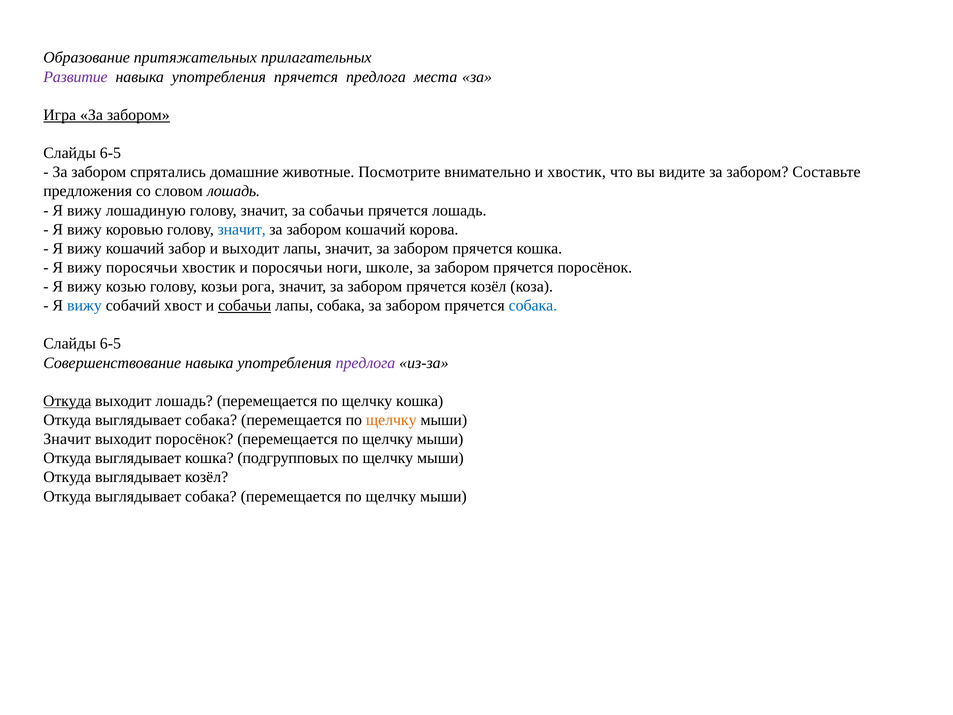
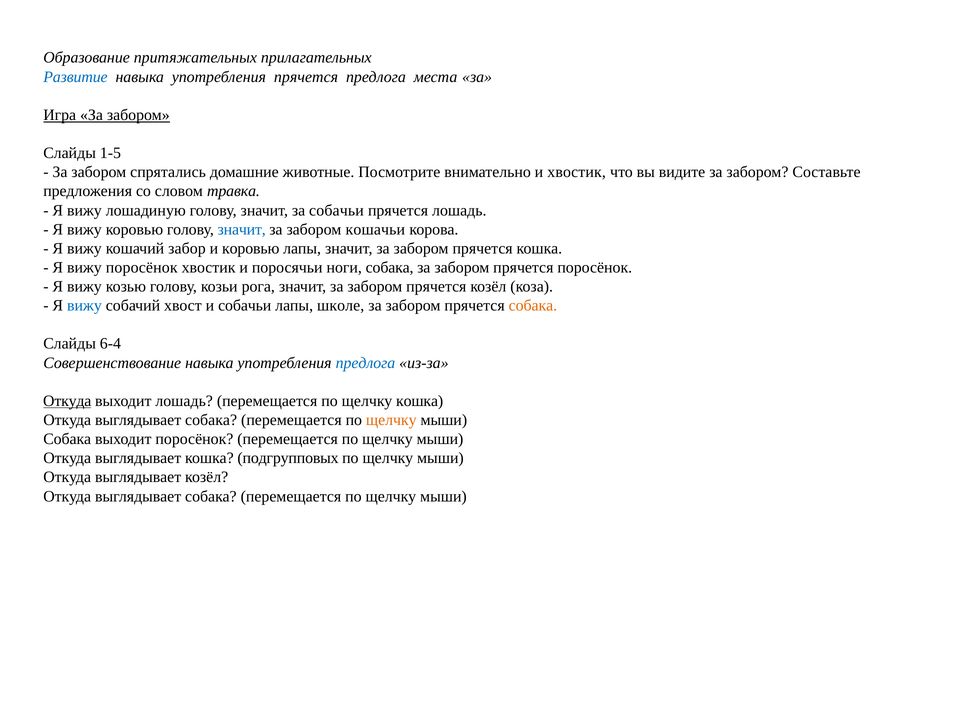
Развитие colour: purple -> blue
6-5 at (110, 153): 6-5 -> 1-5
словом лошадь: лошадь -> травка
забором кошачий: кошачий -> кошачьи
и выходит: выходит -> коровью
вижу поросячьи: поросячьи -> поросёнок
ноги школе: школе -> собака
собачьи at (245, 305) underline: present -> none
лапы собака: собака -> школе
собака at (533, 305) colour: blue -> orange
6-5 at (110, 344): 6-5 -> 6-4
предлога at (365, 363) colour: purple -> blue
Значит at (67, 439): Значит -> Собака
